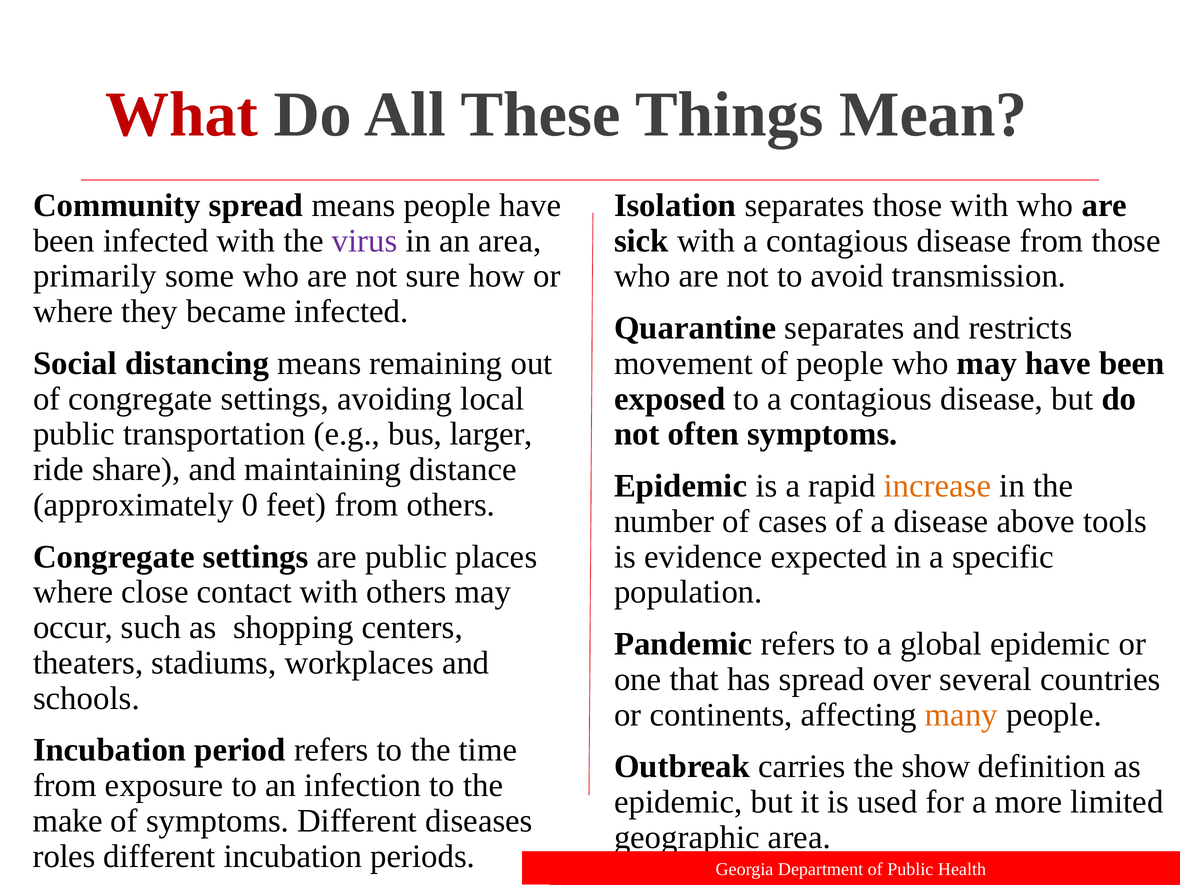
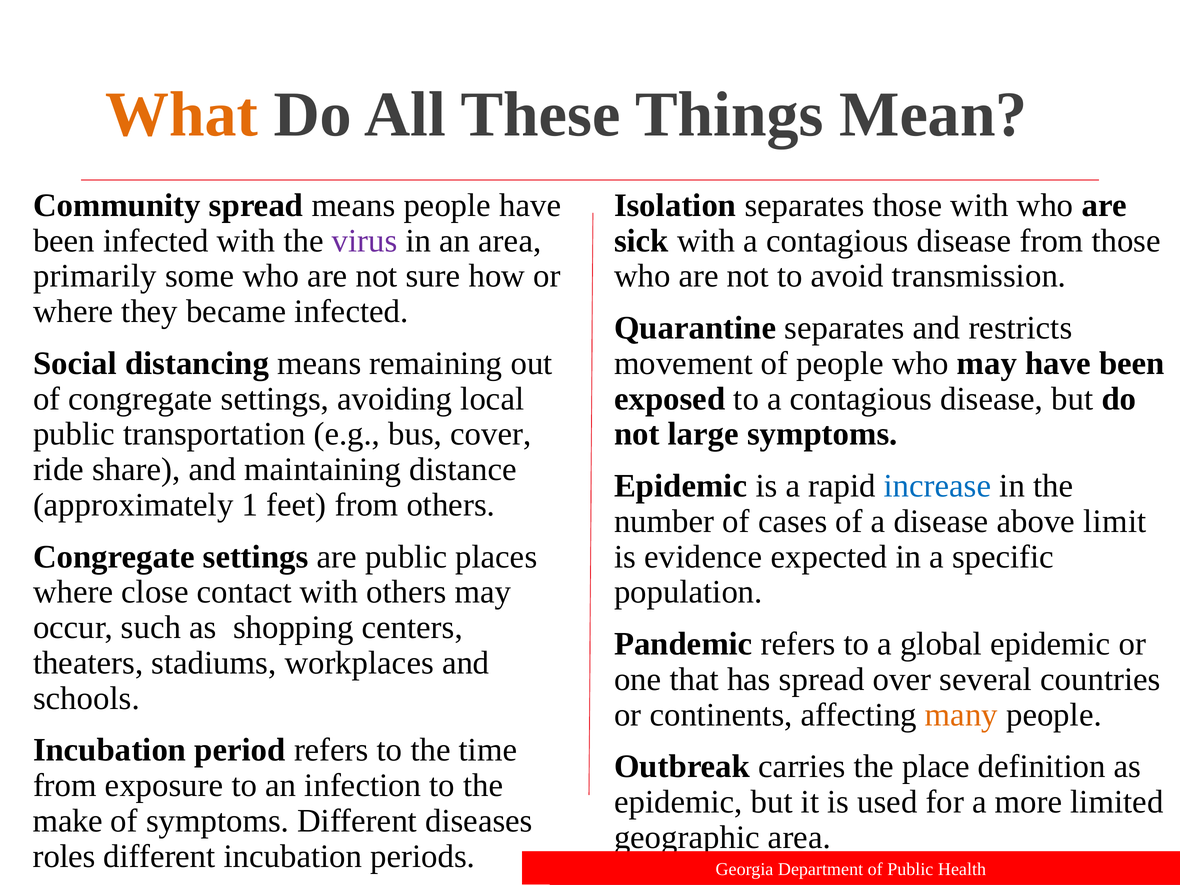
What colour: red -> orange
larger: larger -> cover
often: often -> large
increase colour: orange -> blue
0: 0 -> 1
tools: tools -> limit
show: show -> place
